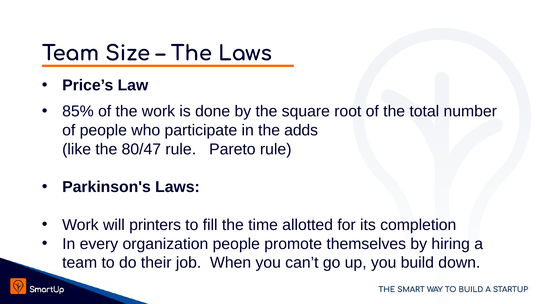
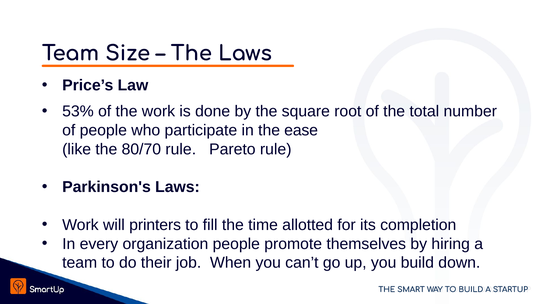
85%: 85% -> 53%
adds: adds -> ease
80/47: 80/47 -> 80/70
